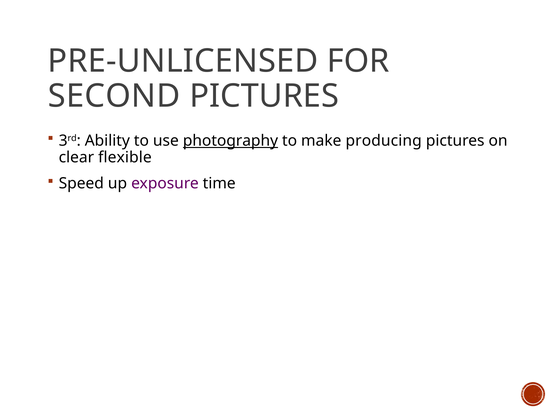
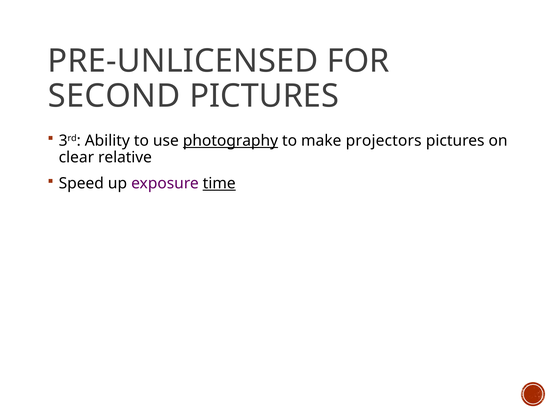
producing: producing -> projectors
flexible: flexible -> relative
time underline: none -> present
